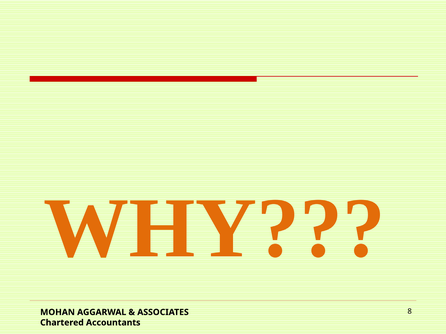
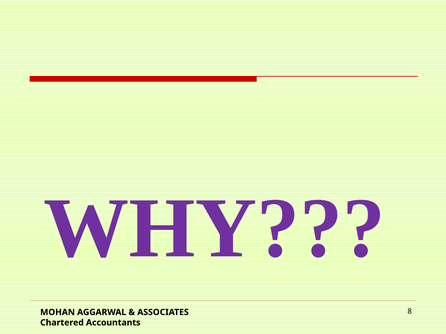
WHY colour: orange -> purple
